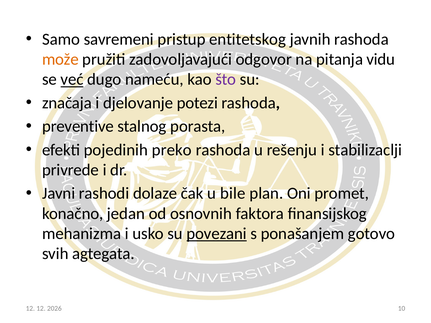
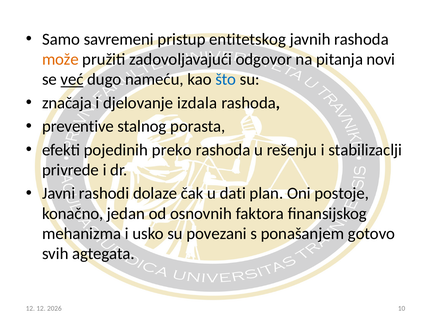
vidu: vidu -> novi
što colour: purple -> blue
potezi: potezi -> izdala
bile: bile -> dati
promet: promet -> postoje
povezani underline: present -> none
